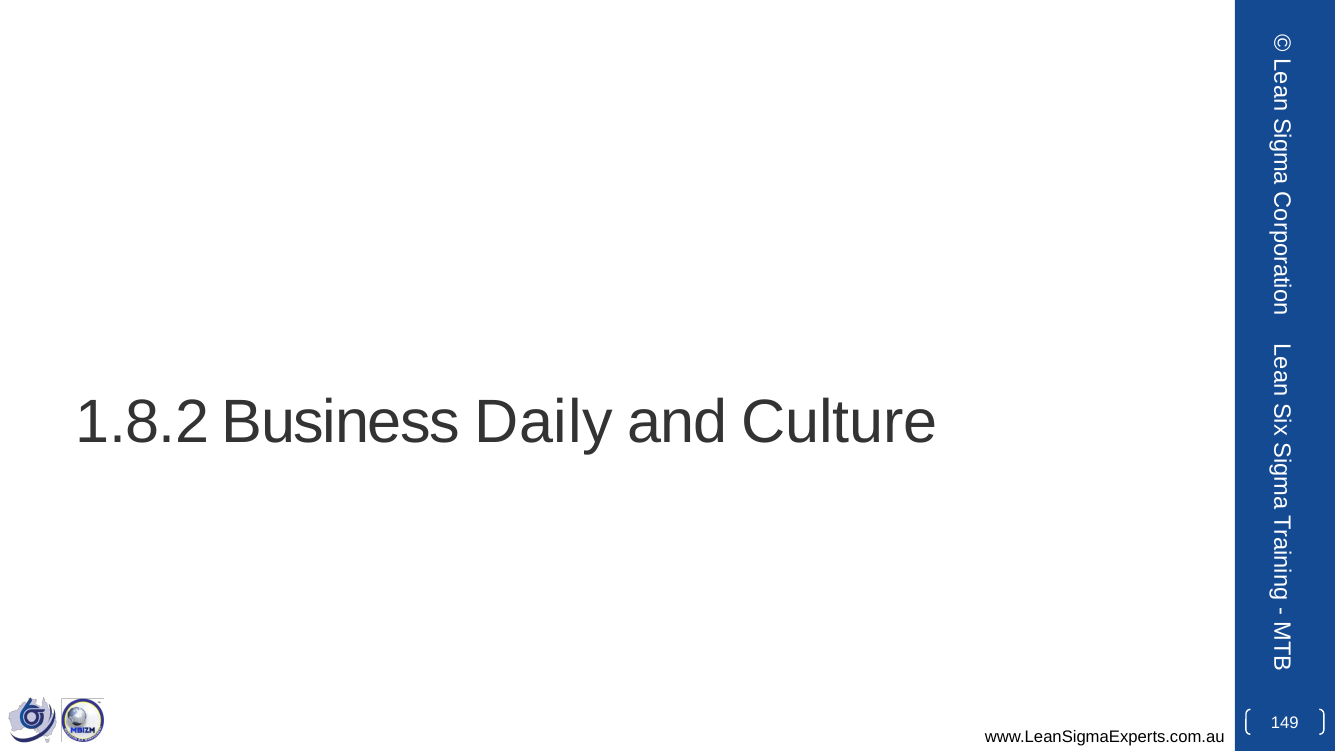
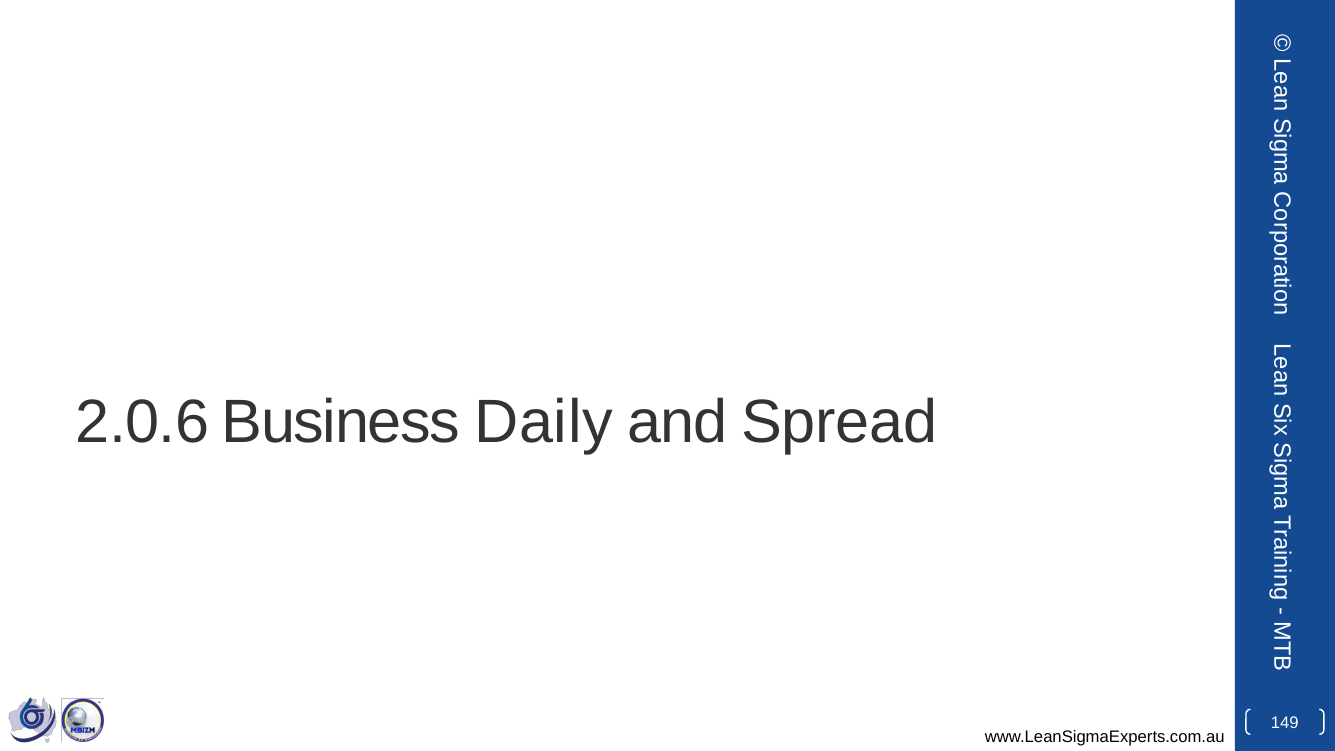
1.8.2: 1.8.2 -> 2.0.6
Culture: Culture -> Spread
